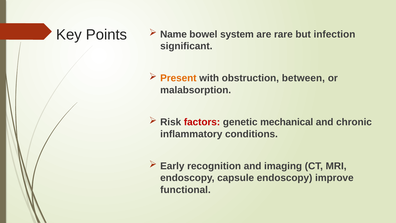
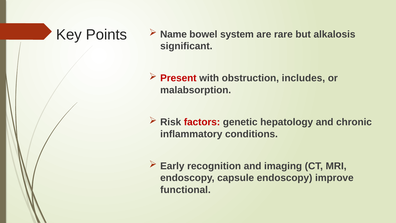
infection: infection -> alkalosis
Present colour: orange -> red
between: between -> includes
mechanical: mechanical -> hepatology
